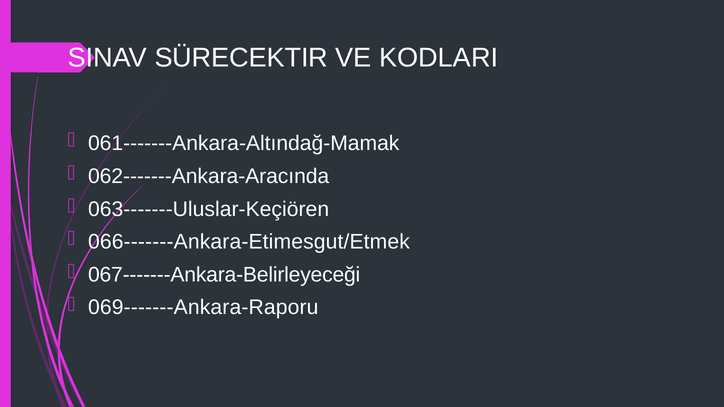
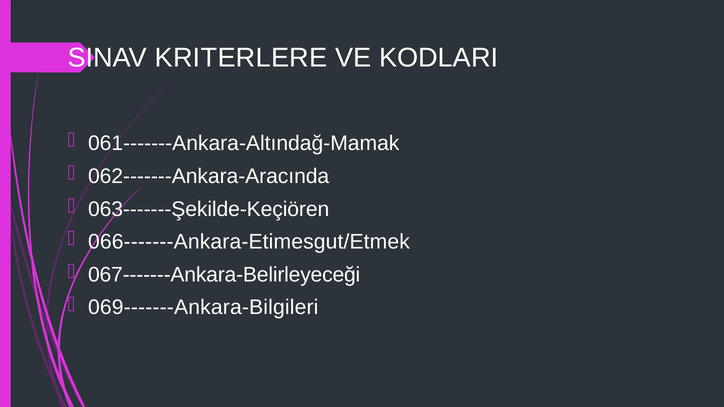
SÜRECEKTIR: SÜRECEKTIR -> KRITERLERE
063-------Uluslar-Keçiören: 063-------Uluslar-Keçiören -> 063-------Şekilde-Keçiören
069-------Ankara-Raporu: 069-------Ankara-Raporu -> 069-------Ankara-Bilgileri
